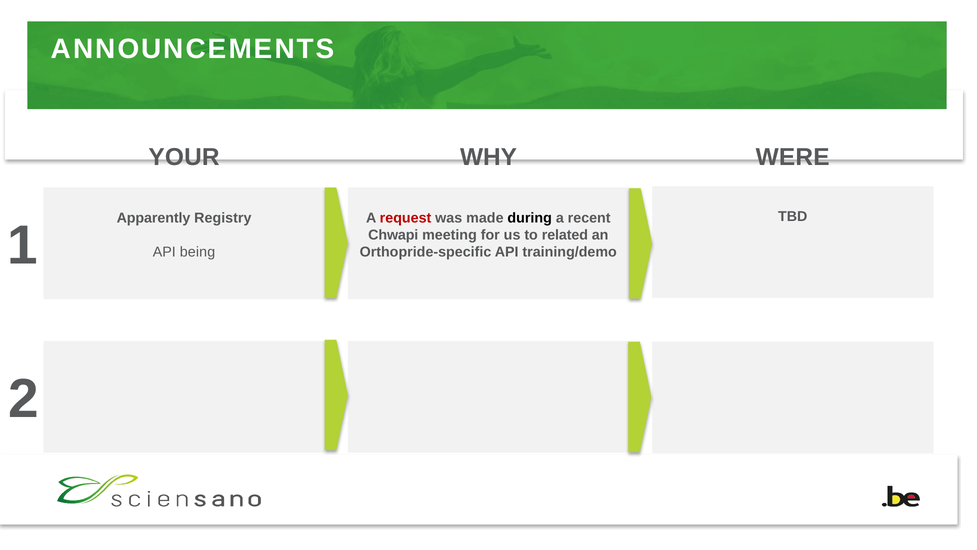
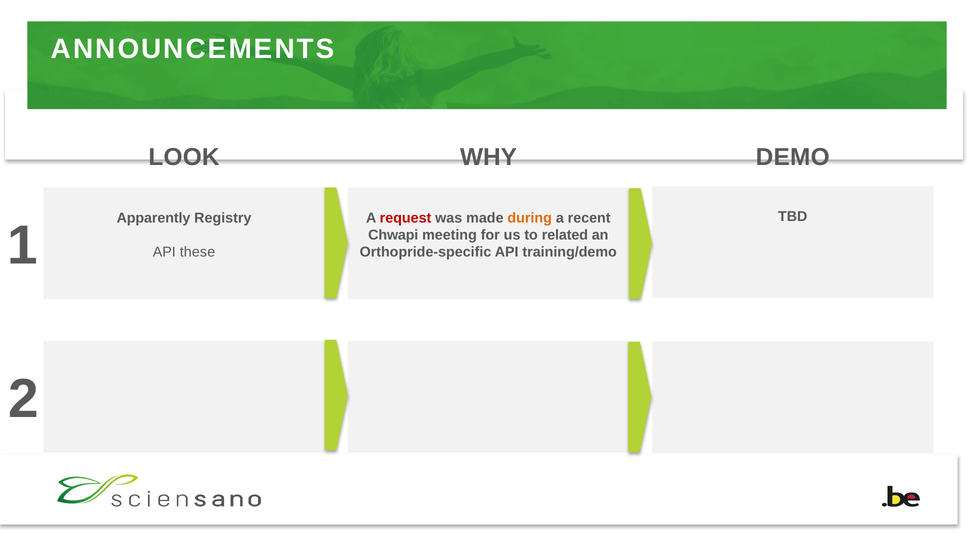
YOUR: YOUR -> LOOK
WERE: WERE -> DEMO
during colour: black -> orange
being: being -> these
